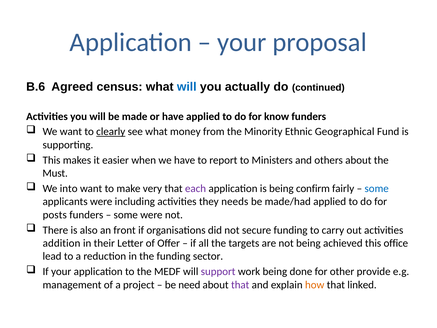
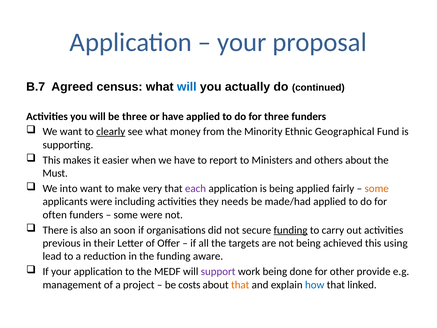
B.6: B.6 -> B.7
be made: made -> three
for know: know -> three
being confirm: confirm -> applied
some at (377, 188) colour: blue -> orange
posts: posts -> often
front: front -> soon
funding at (291, 230) underline: none -> present
addition: addition -> previous
office: office -> using
sector: sector -> aware
need: need -> costs
that at (240, 285) colour: purple -> orange
how colour: orange -> blue
